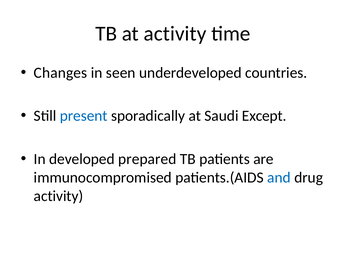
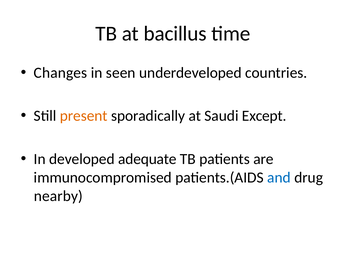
at activity: activity -> bacillus
present colour: blue -> orange
prepared: prepared -> adequate
activity at (58, 196): activity -> nearby
